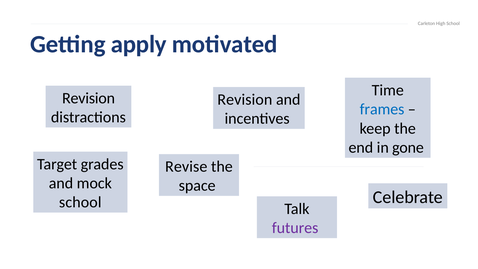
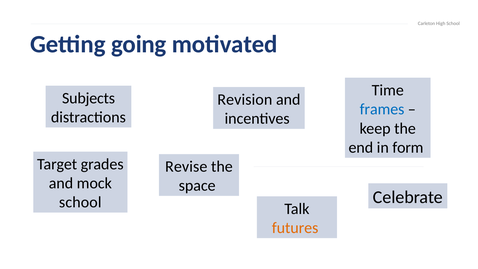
apply: apply -> going
Revision at (89, 98): Revision -> Subjects
gone: gone -> form
futures colour: purple -> orange
